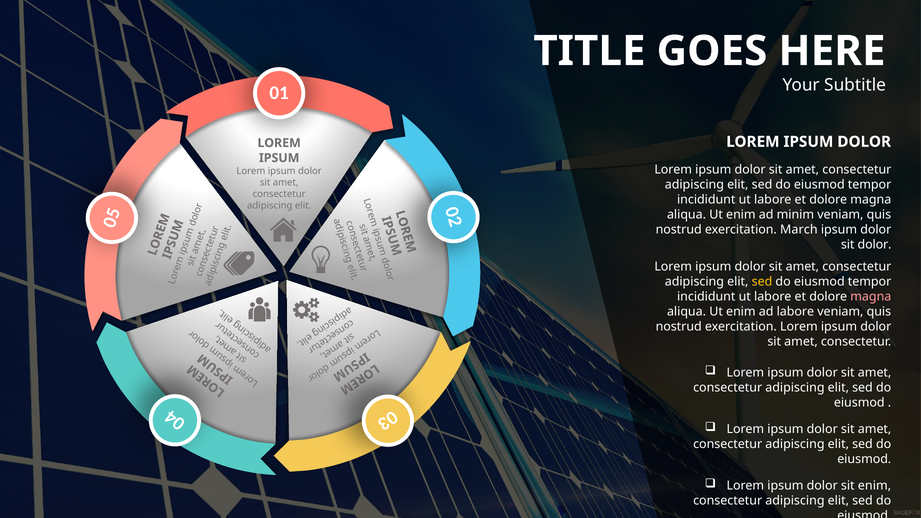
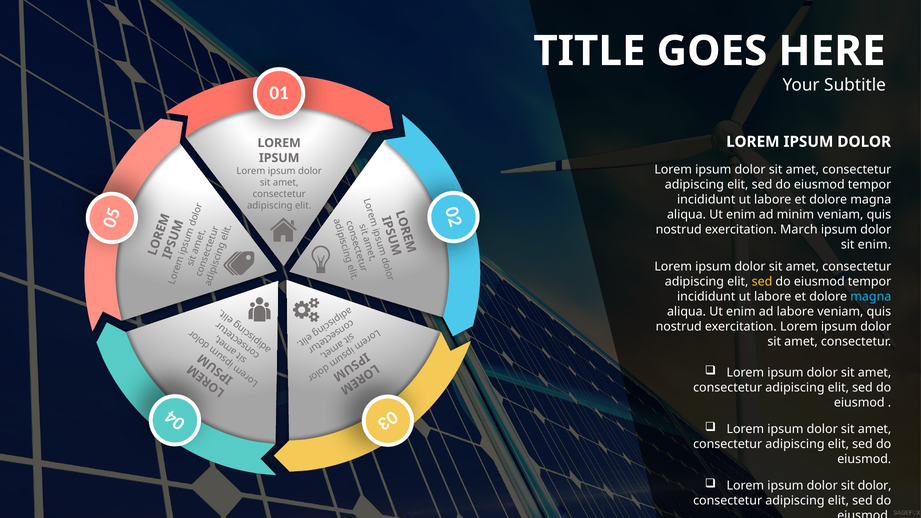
sit dolor: dolor -> enim
magna at (871, 297) colour: pink -> light blue
sit enim: enim -> dolor
